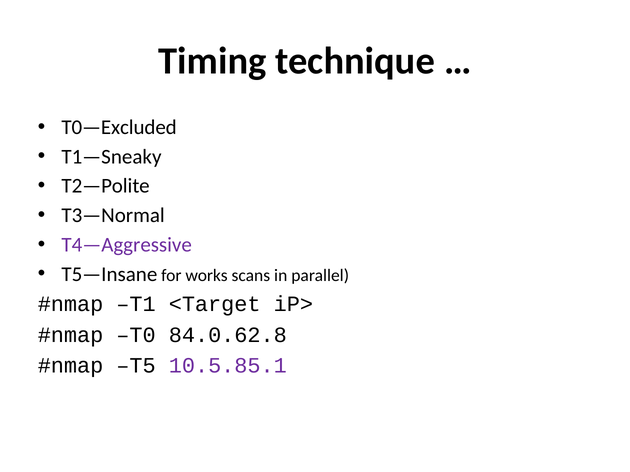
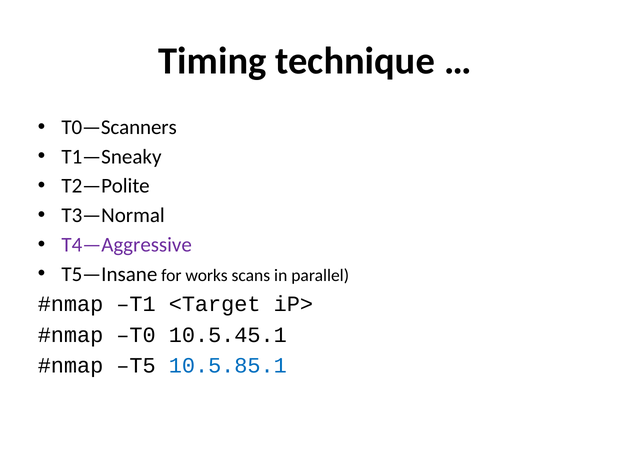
T0—Excluded: T0—Excluded -> T0—Scanners
84.0.62.8: 84.0.62.8 -> 10.5.45.1
10.5.85.1 colour: purple -> blue
